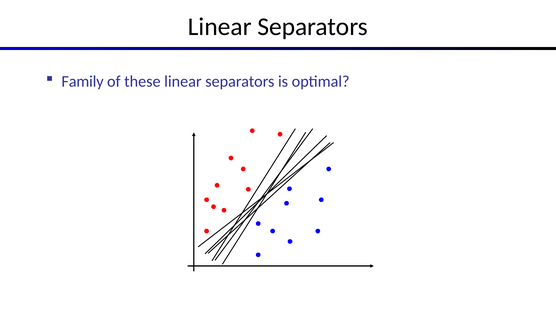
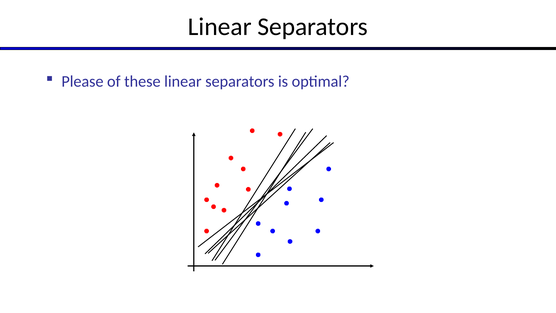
Family: Family -> Please
